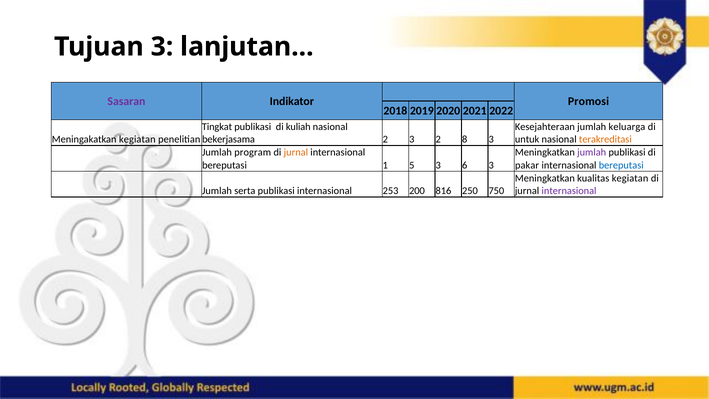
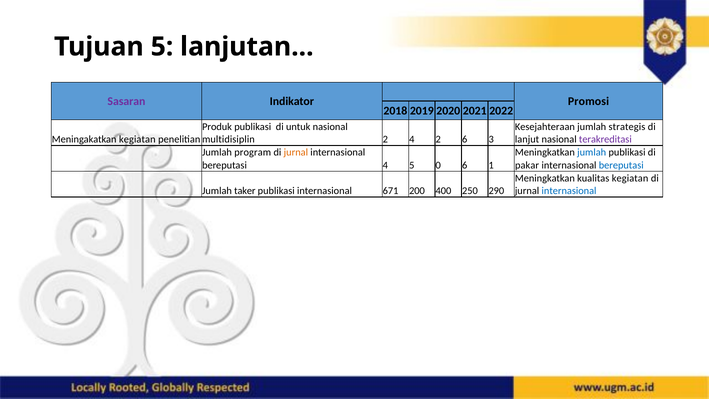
Tujuan 3: 3 -> 5
Tingkat: Tingkat -> Produk
kuliah: kuliah -> untuk
keluarga: keluarga -> strategis
bekerjasama: bekerjasama -> multidisiplin
2 3: 3 -> 4
2 8: 8 -> 6
untuk: untuk -> lanjut
terakreditasi colour: orange -> purple
jumlah at (592, 152) colour: purple -> blue
bereputasi 1: 1 -> 4
5 3: 3 -> 0
6 3: 3 -> 1
serta: serta -> taker
253: 253 -> 671
816: 816 -> 400
750: 750 -> 290
internasional at (569, 191) colour: purple -> blue
